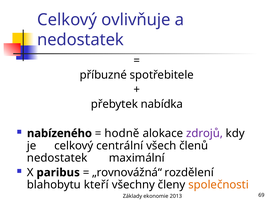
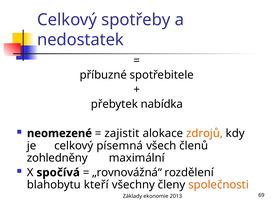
ovlivňuje: ovlivňuje -> spotřeby
nabízeného: nabízeného -> neomezené
hodně: hodně -> zajistit
zdrojů colour: purple -> orange
centrální: centrální -> písemná
nedostatek at (57, 158): nedostatek -> zohledněny
paribus: paribus -> spočívá
